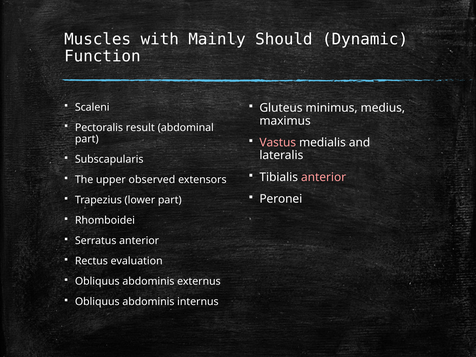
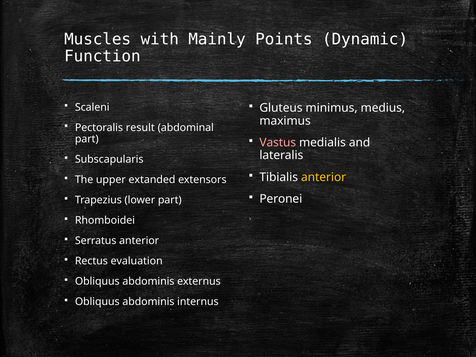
Should: Should -> Points
anterior at (324, 177) colour: pink -> yellow
observed: observed -> extanded
